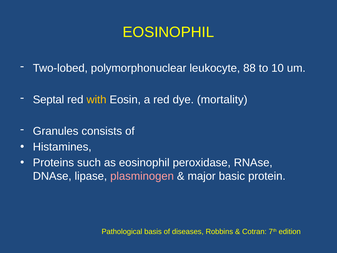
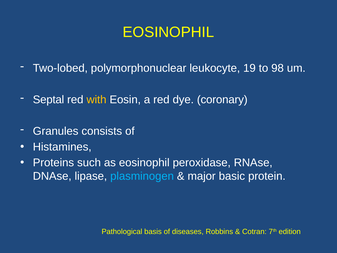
88: 88 -> 19
10: 10 -> 98
mortality: mortality -> coronary
plasminogen colour: pink -> light blue
